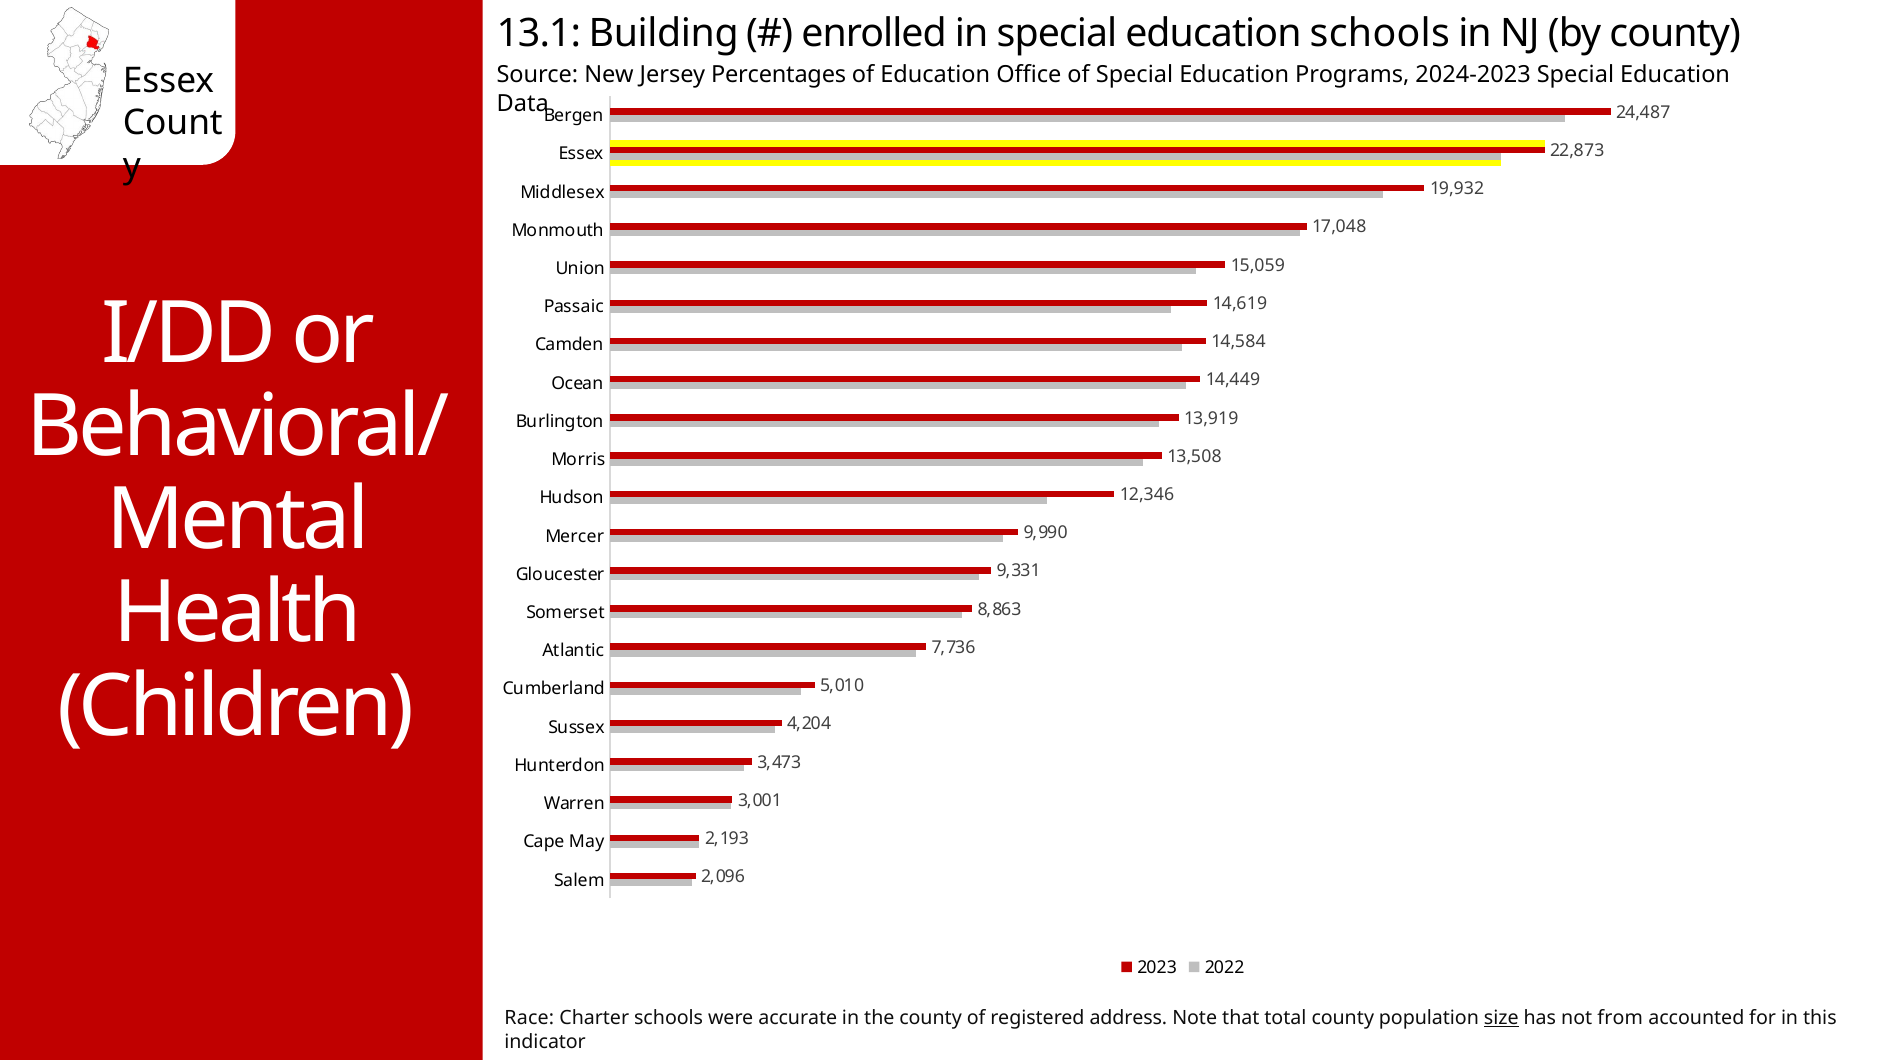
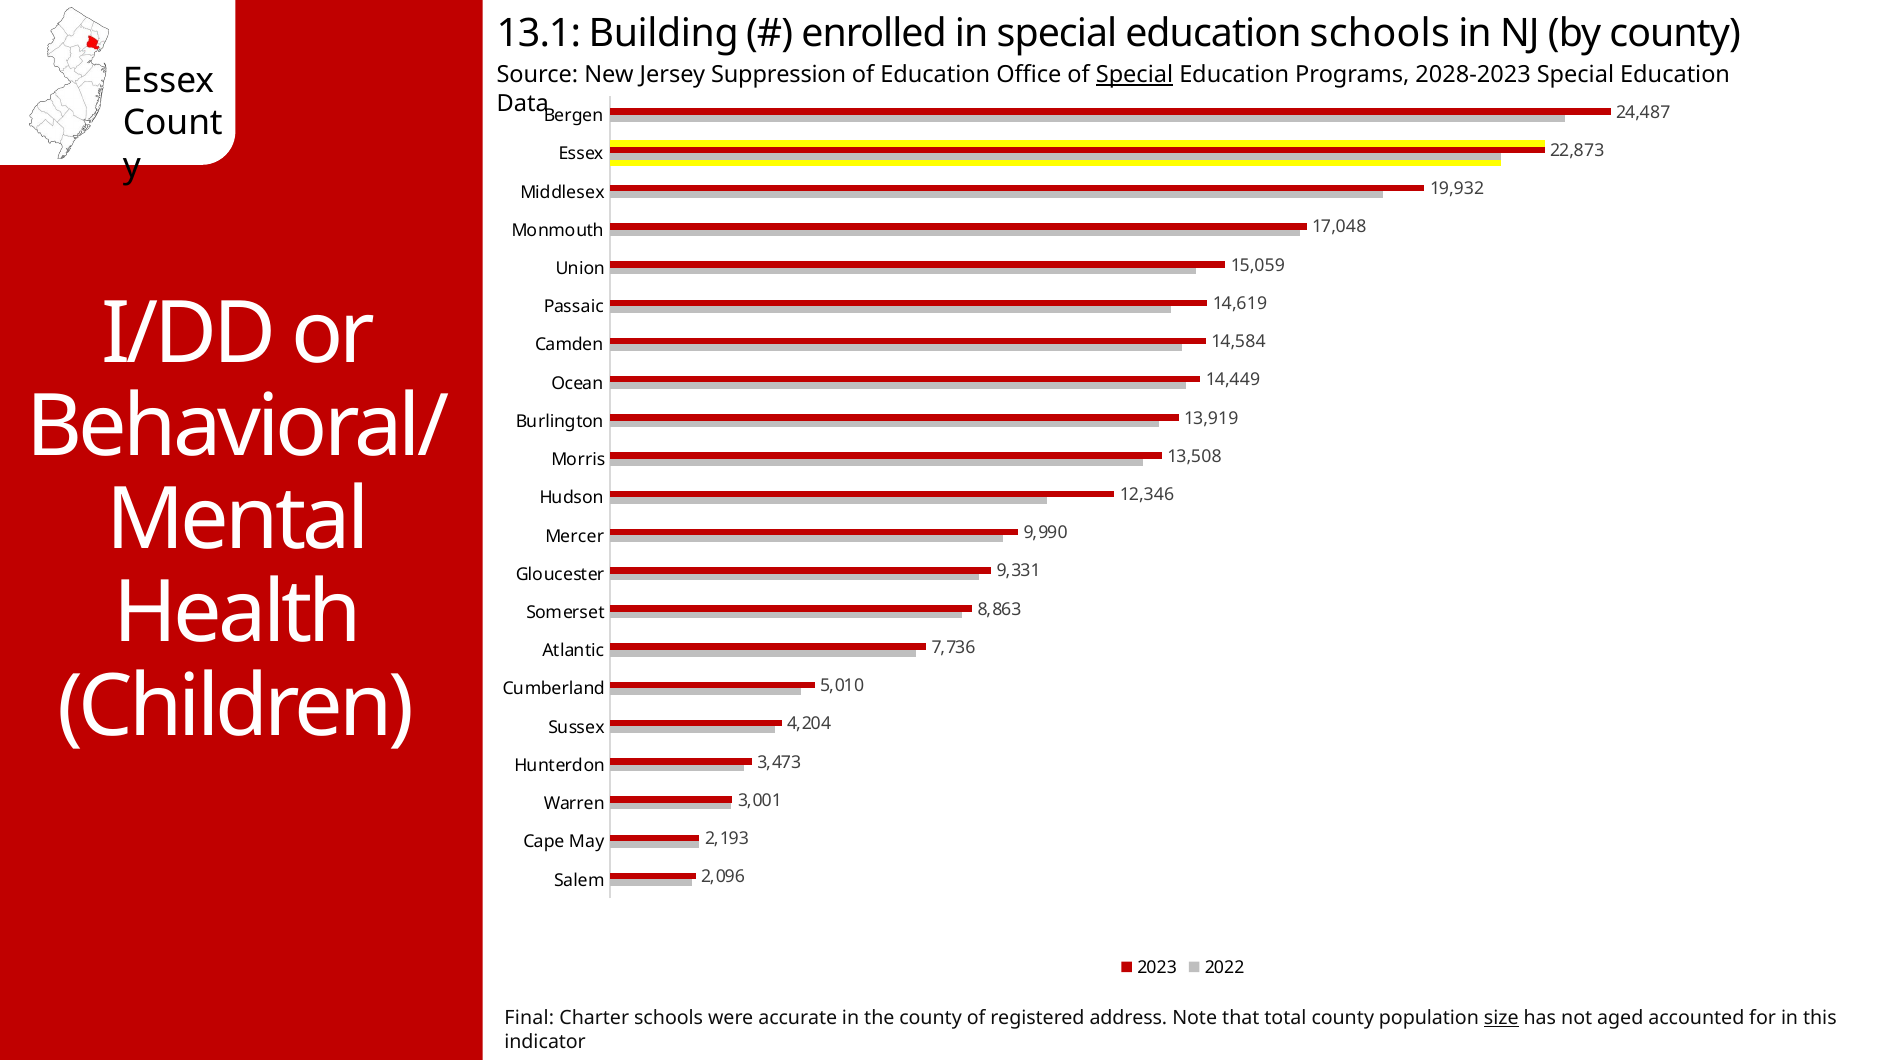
Percentages: Percentages -> Suppression
Special at (1134, 75) underline: none -> present
2024-2023: 2024-2023 -> 2028-2023
Race: Race -> Final
from: from -> aged
